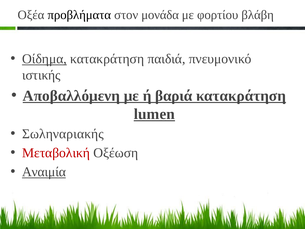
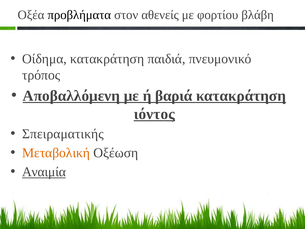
μονάδα: μονάδα -> αθενείς
Οίδημα underline: present -> none
ιστικής: ιστικής -> τρόπος
lumen: lumen -> ιόντος
Σωληναριακής: Σωληναριακής -> Σπειραματικής
Μεταβολική colour: red -> orange
